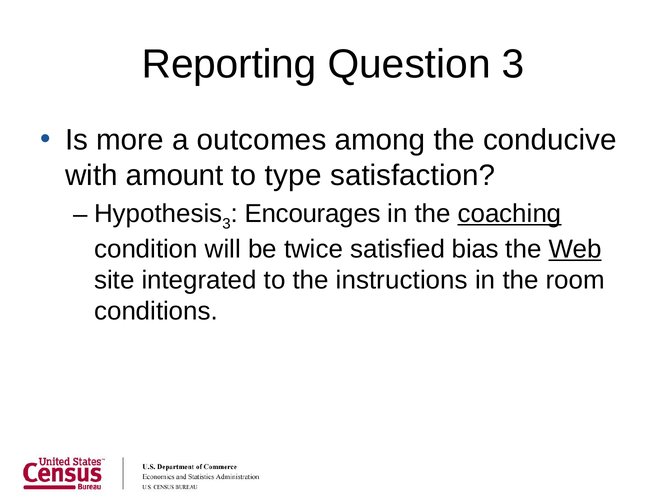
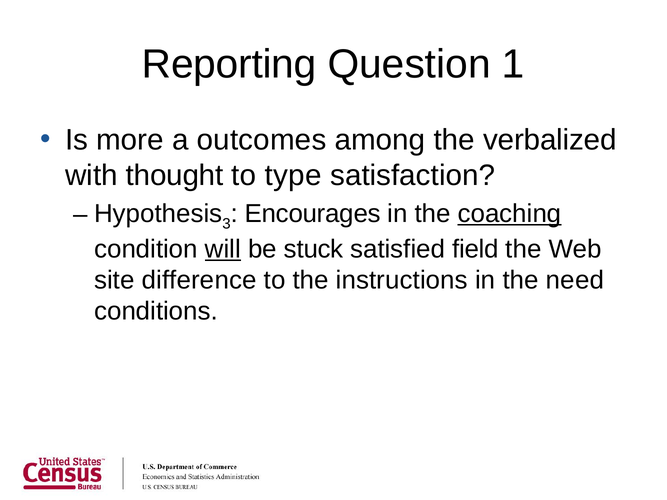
Question 3: 3 -> 1
conducive: conducive -> verbalized
amount: amount -> thought
will underline: none -> present
twice: twice -> stuck
bias: bias -> field
Web underline: present -> none
integrated: integrated -> difference
room: room -> need
